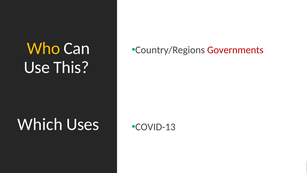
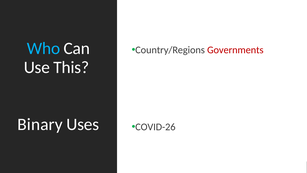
Who colour: yellow -> light blue
Which: Which -> Binary
COVID-13: COVID-13 -> COVID-26
